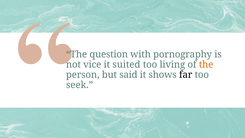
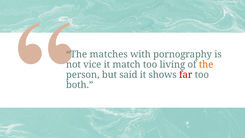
question: question -> matches
suited: suited -> match
far colour: black -> red
seek: seek -> both
